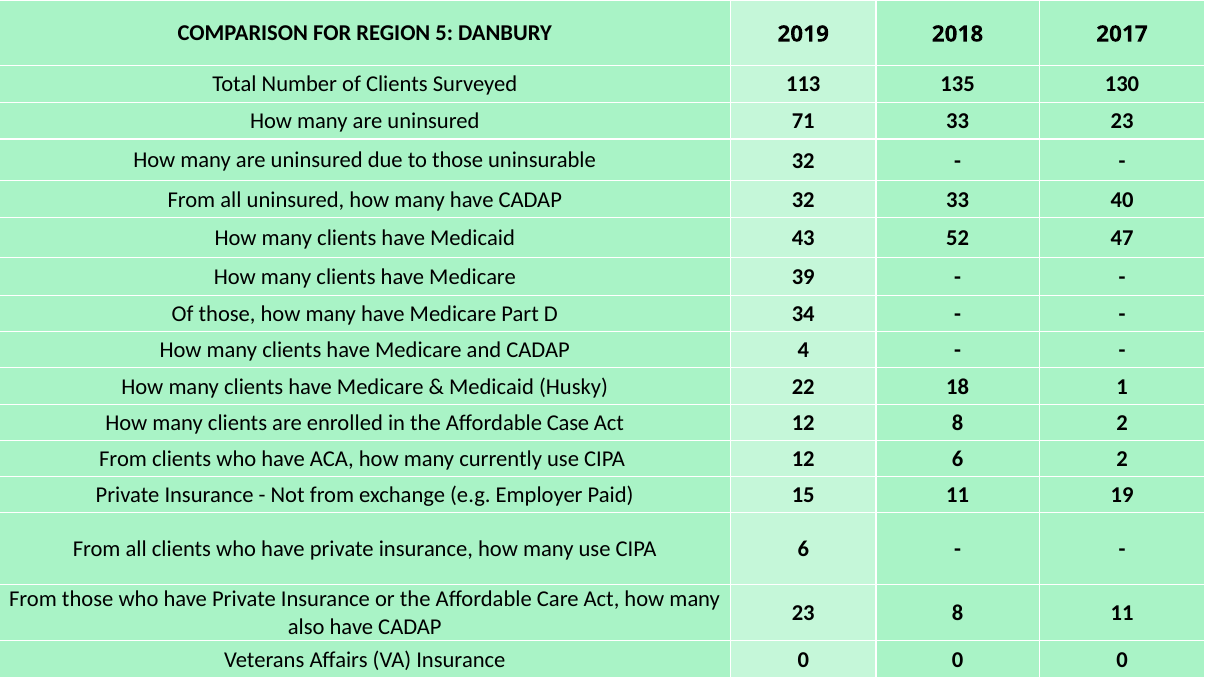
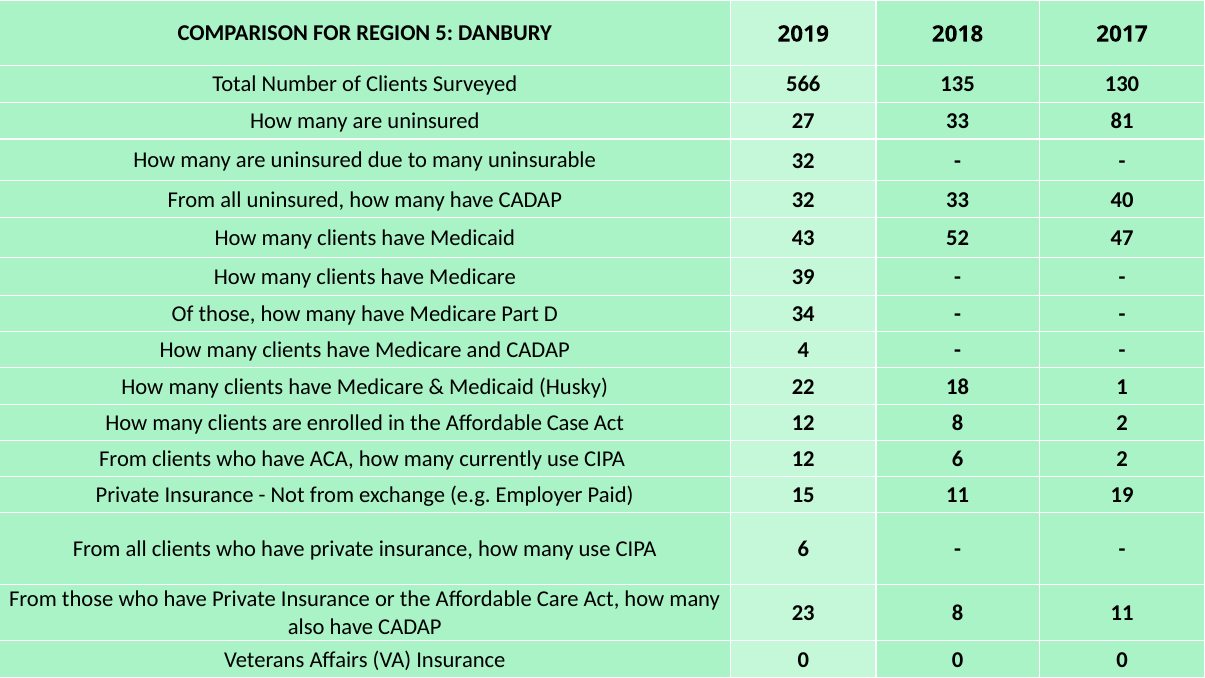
113: 113 -> 566
71: 71 -> 27
33 23: 23 -> 81
to those: those -> many
